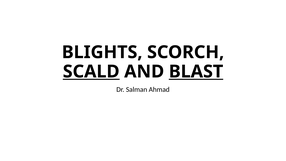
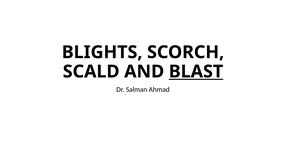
SCALD underline: present -> none
